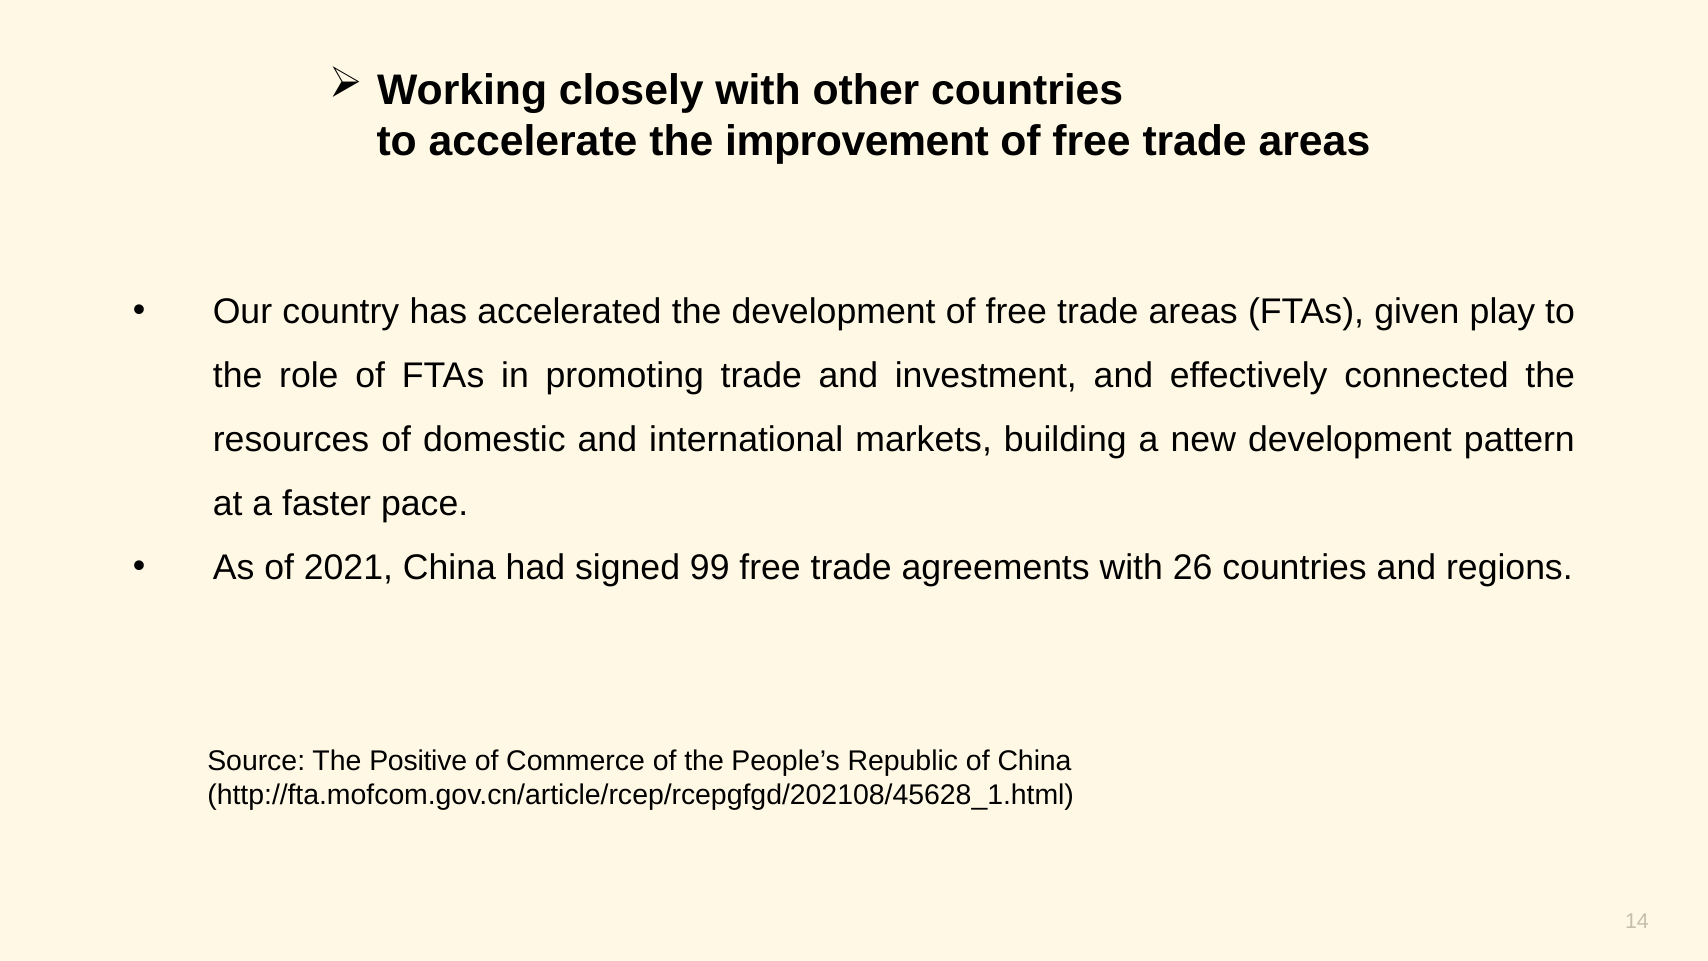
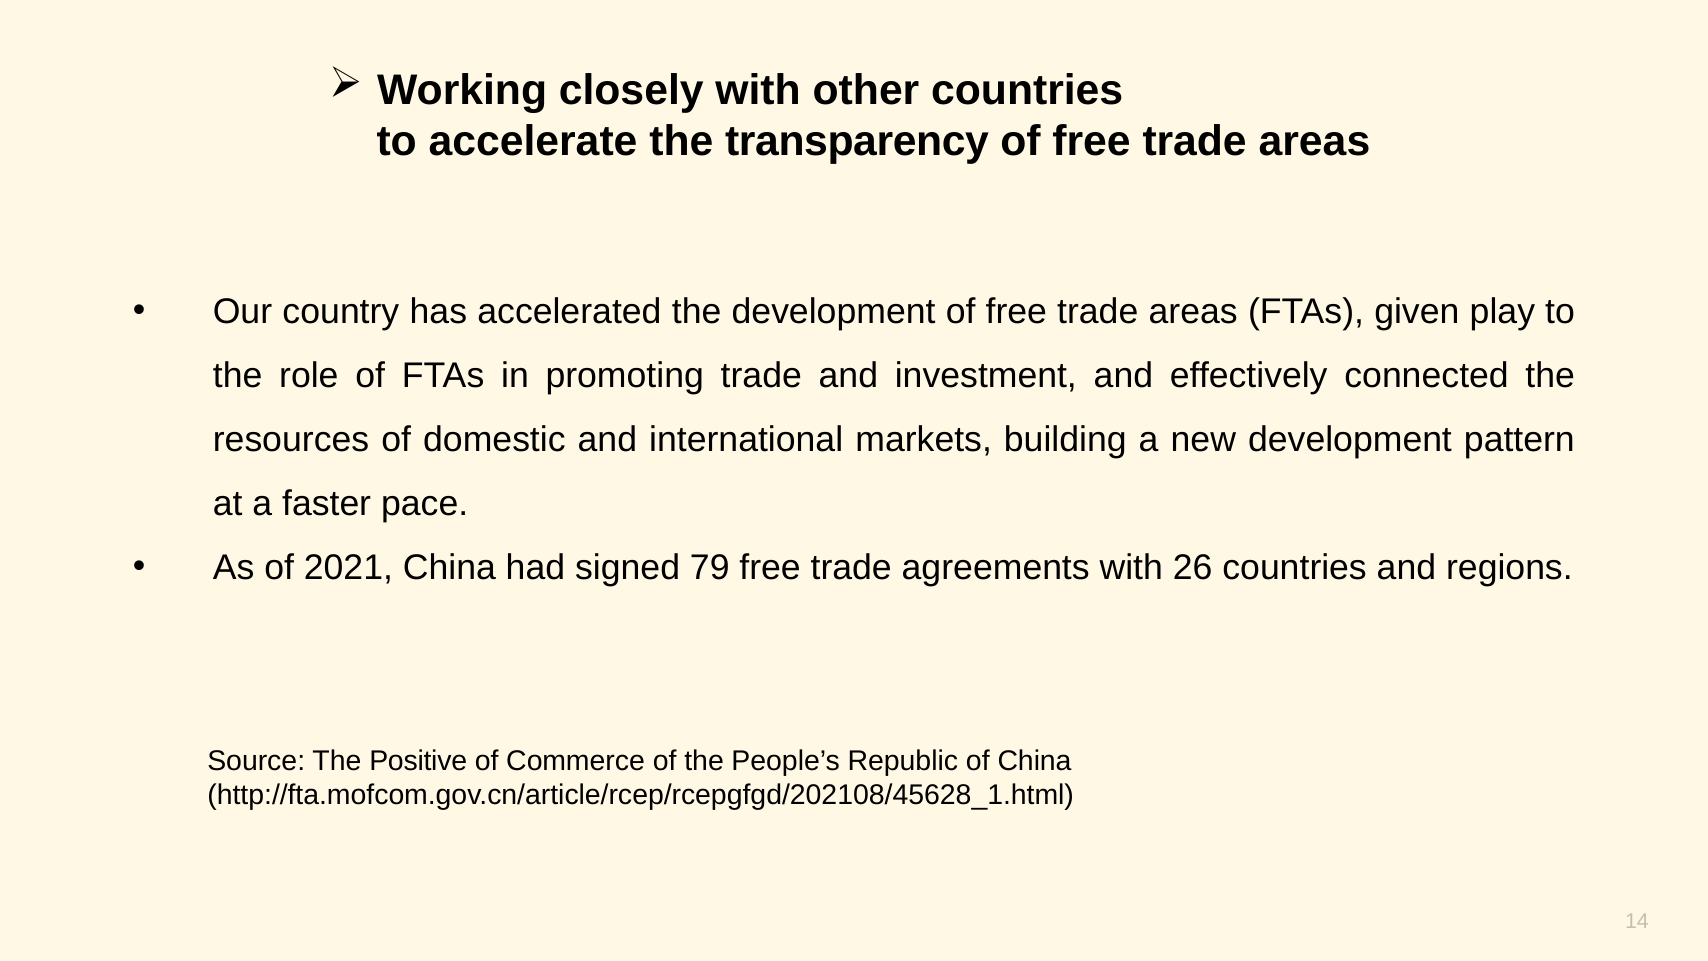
improvement: improvement -> transparency
99: 99 -> 79
